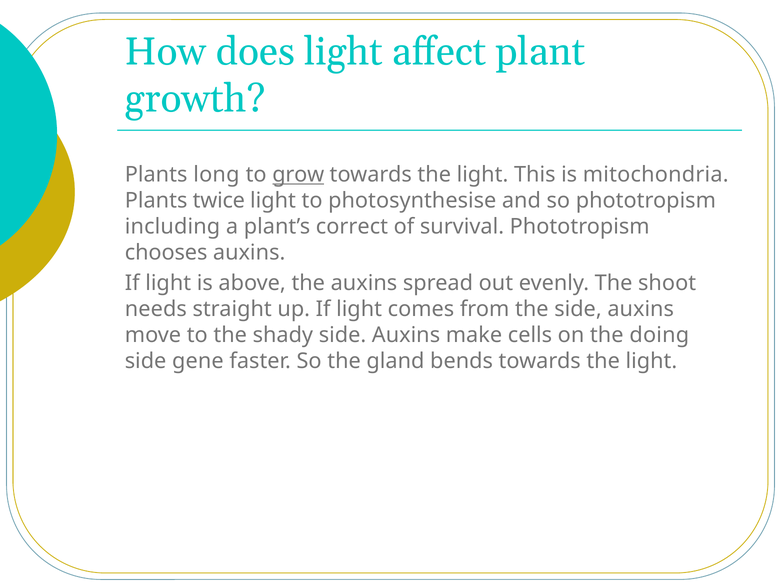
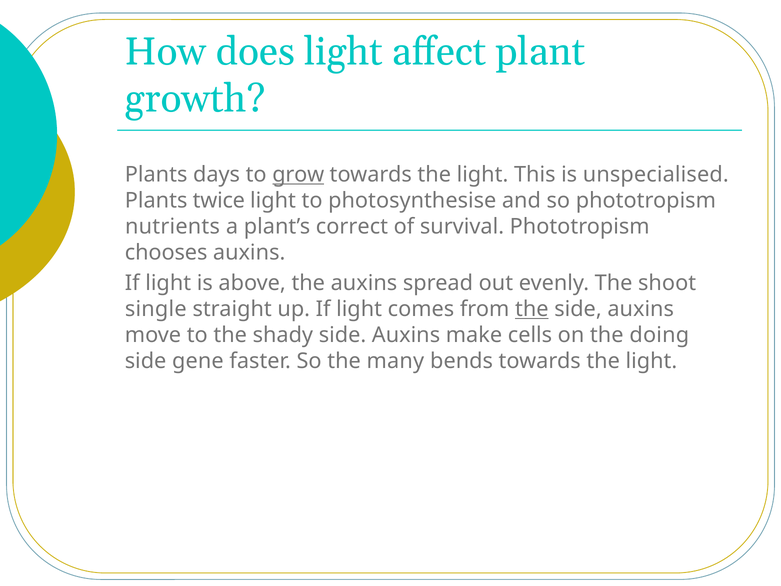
long: long -> days
mitochondria: mitochondria -> unspecialised
including: including -> nutrients
needs: needs -> single
the at (532, 309) underline: none -> present
gland: gland -> many
